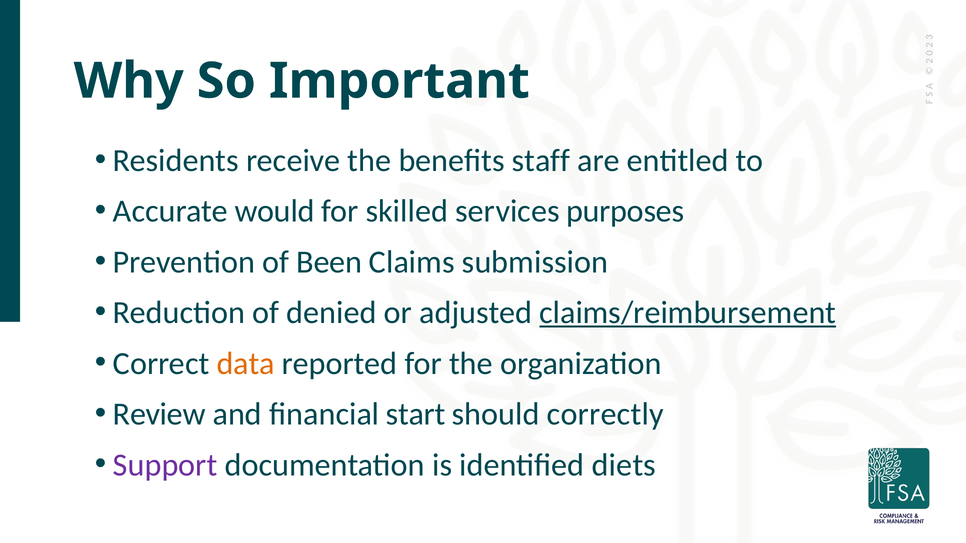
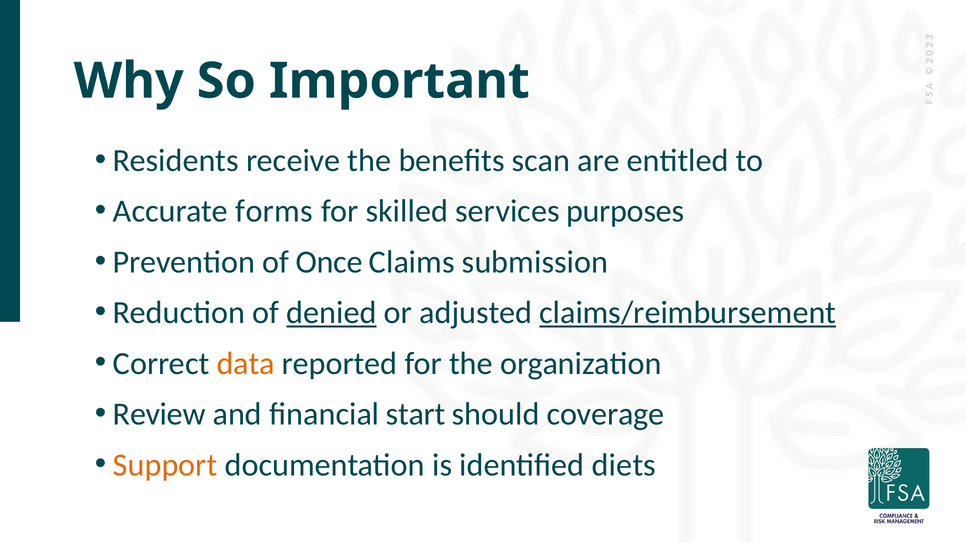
staff: staff -> scan
would: would -> forms
Been: Been -> Once
denied underline: none -> present
correctly: correctly -> coverage
Support colour: purple -> orange
